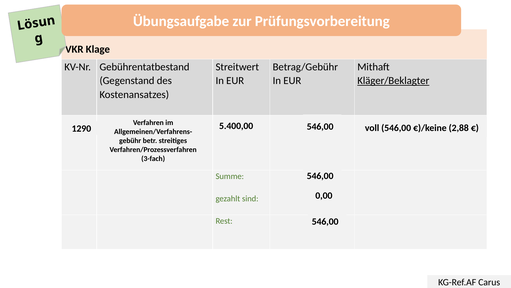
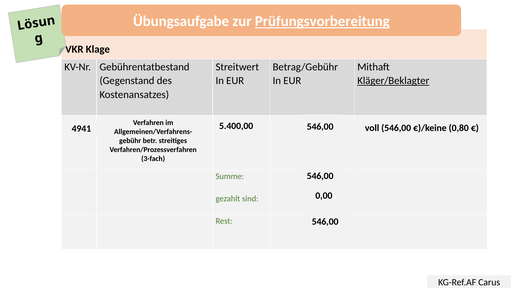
Prüfungsvorbereitung underline: none -> present
2,88: 2,88 -> 0,80
1290: 1290 -> 4941
